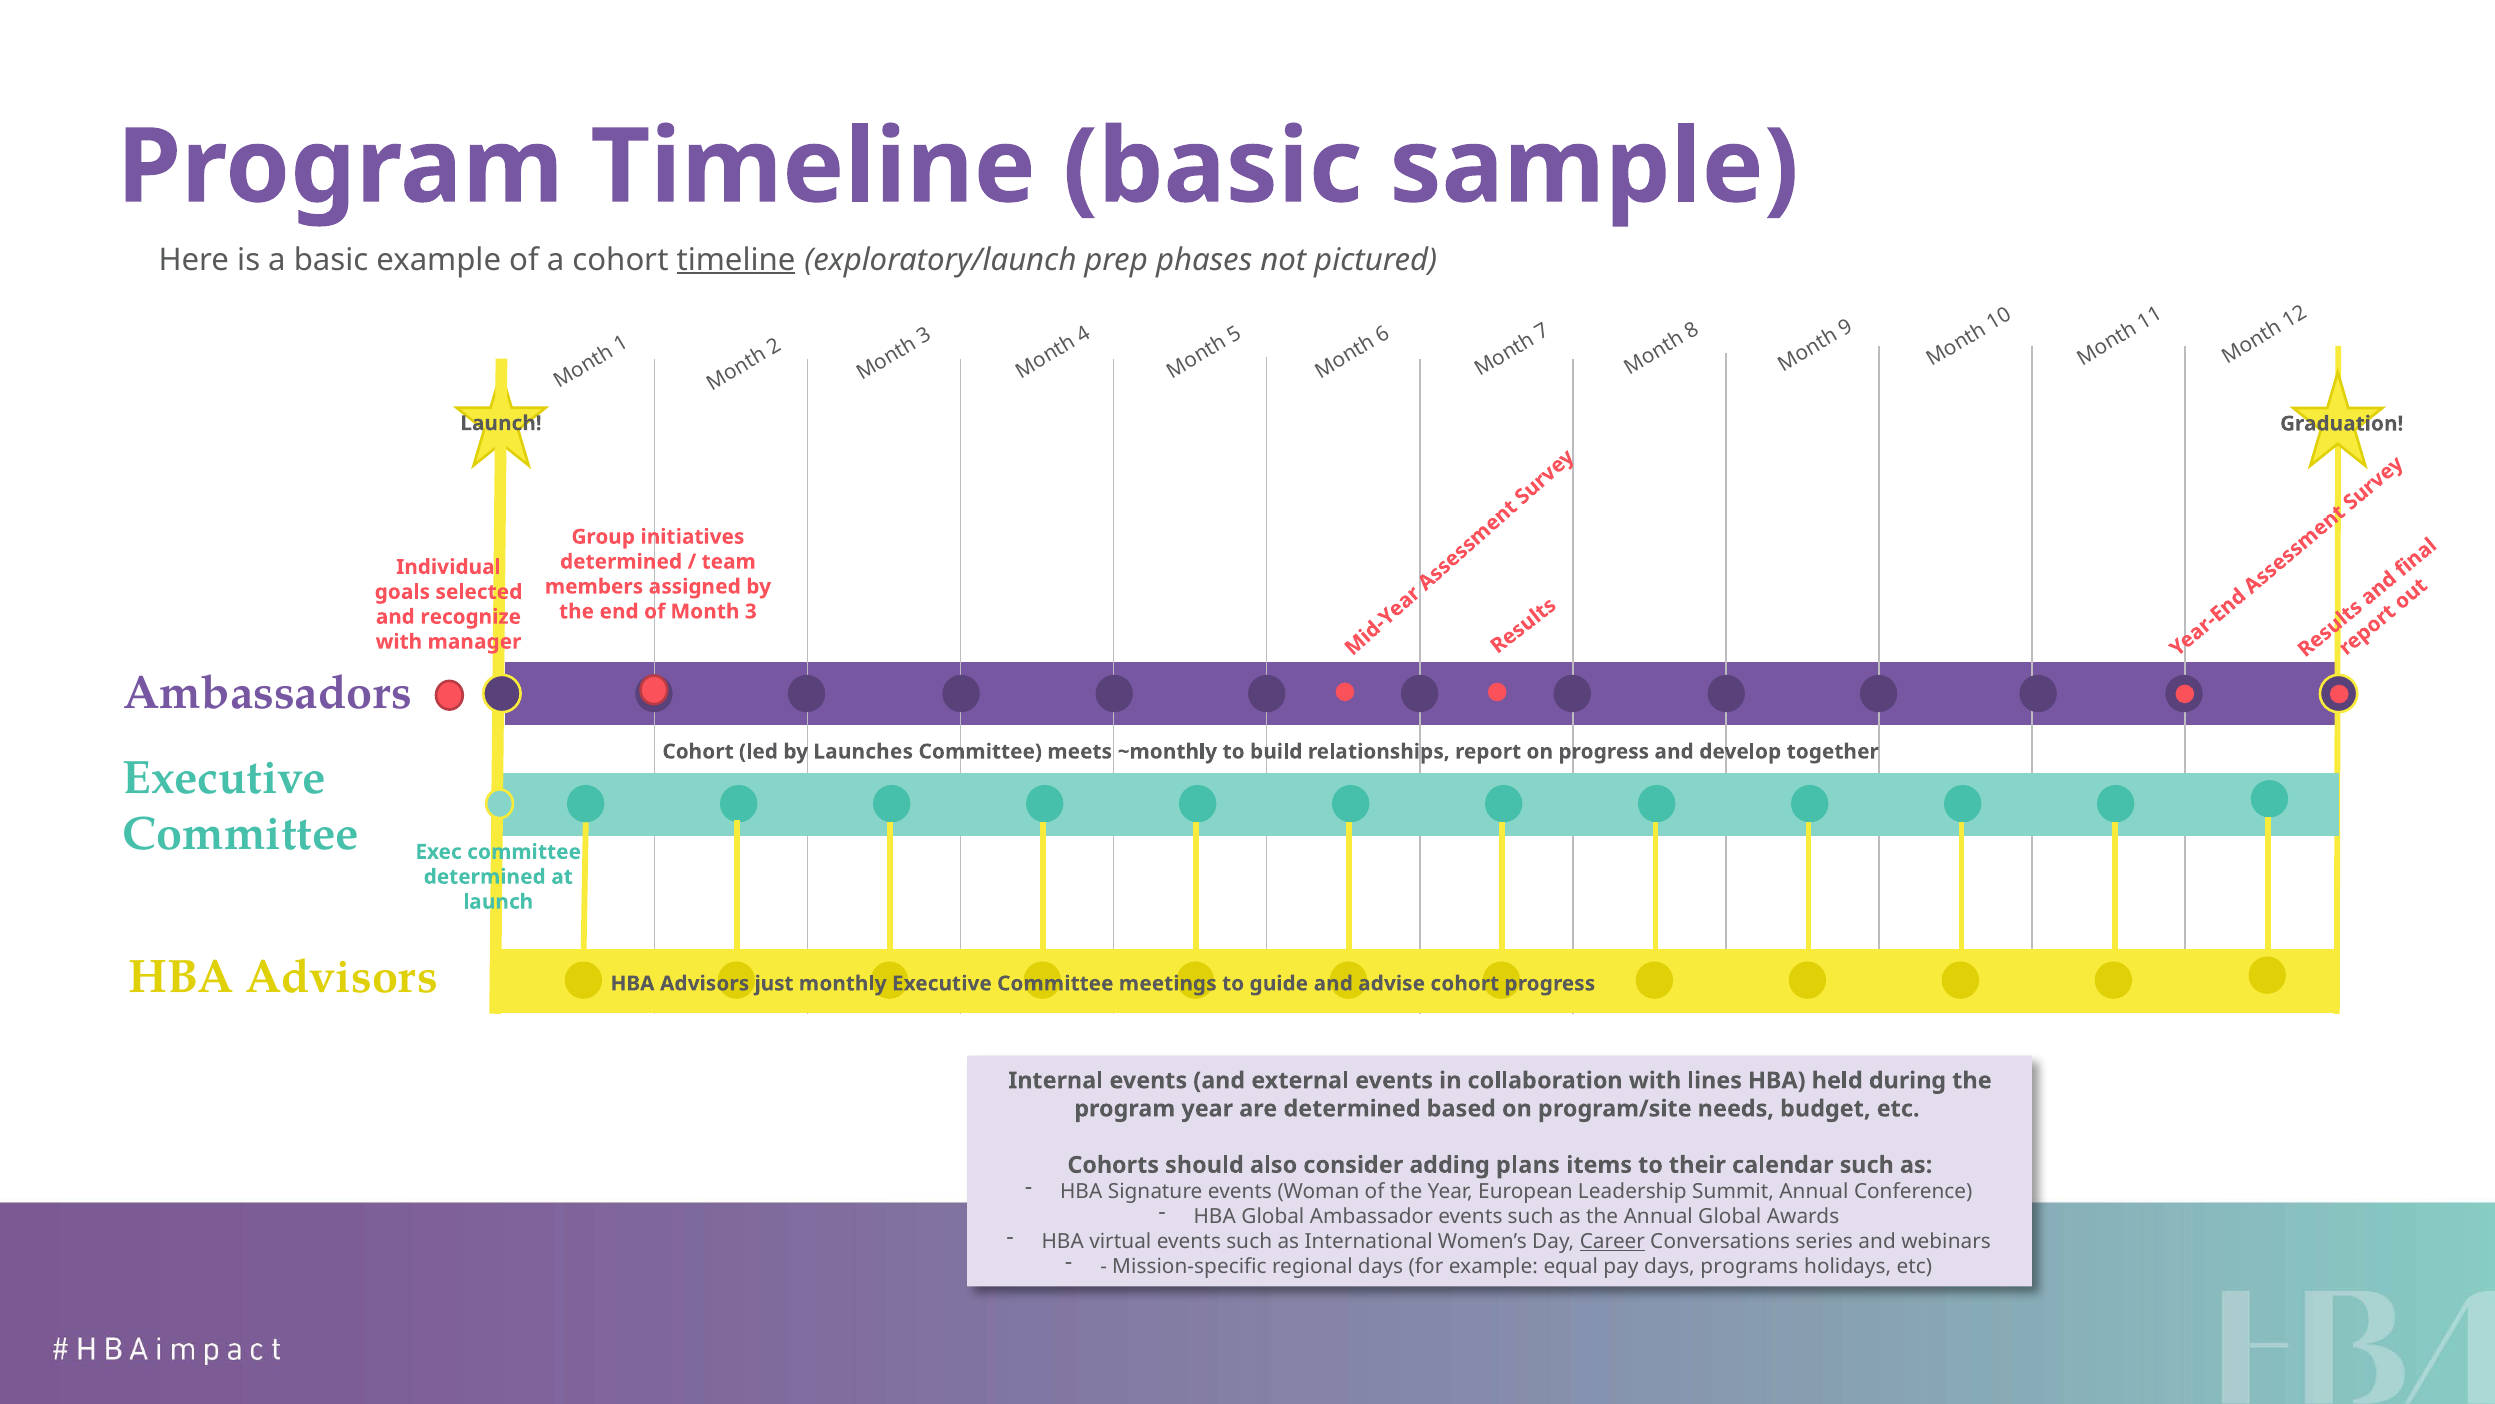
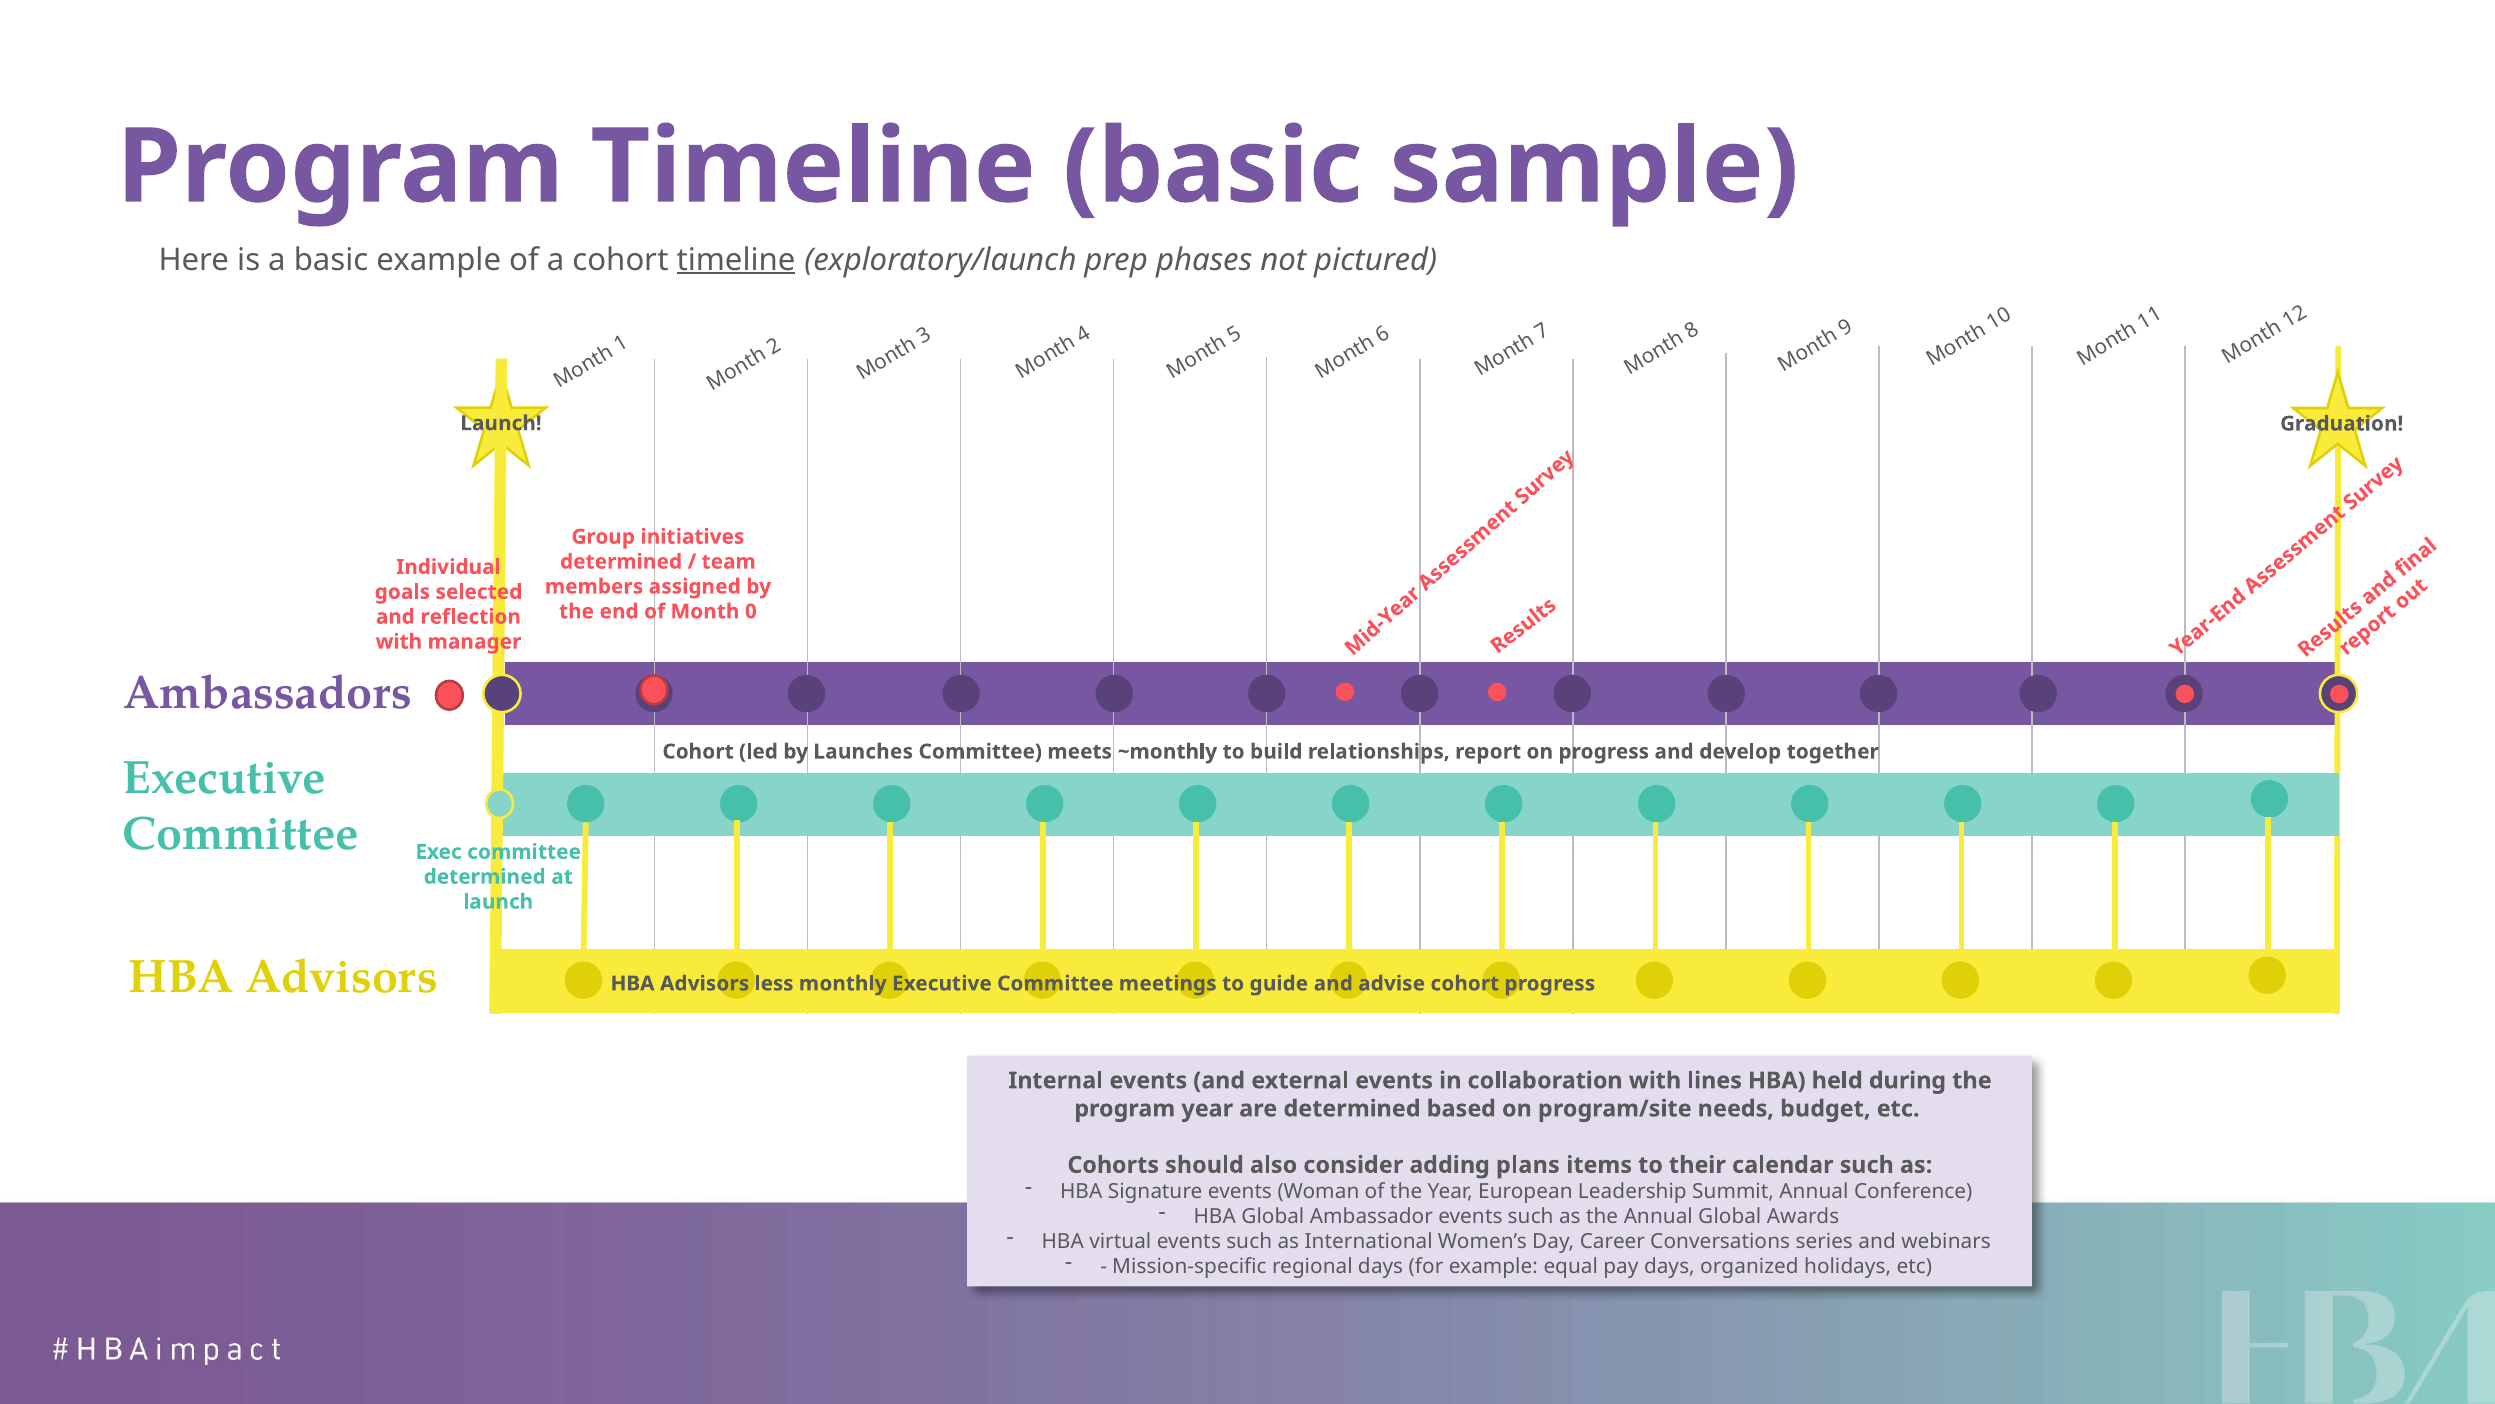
Month 3: 3 -> 0
recognize: recognize -> reflection
just: just -> less
Career underline: present -> none
programs: programs -> organized
